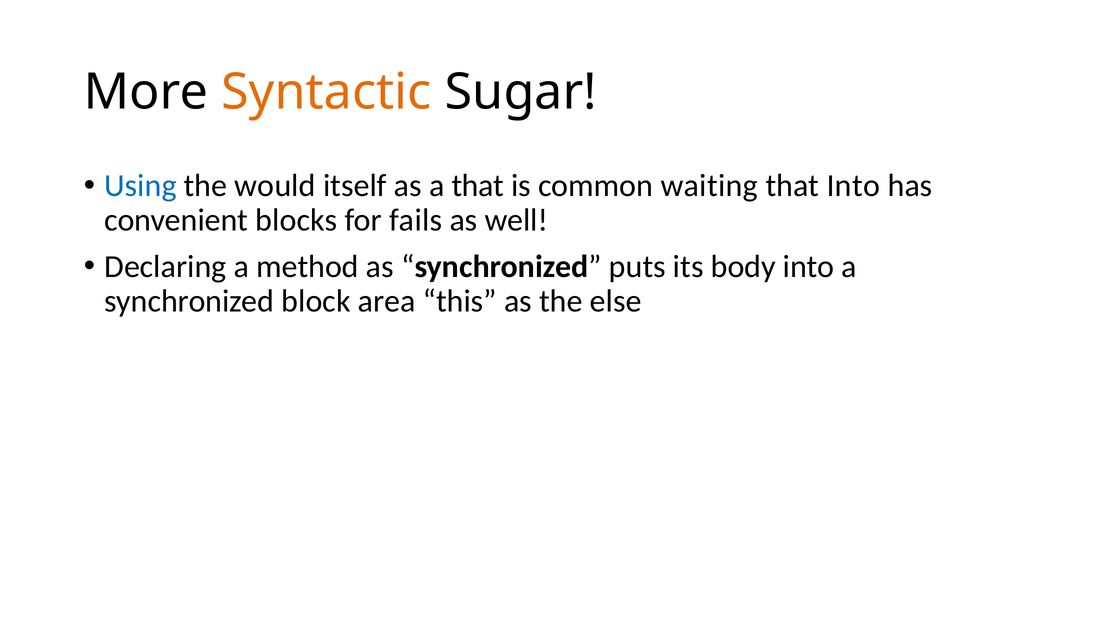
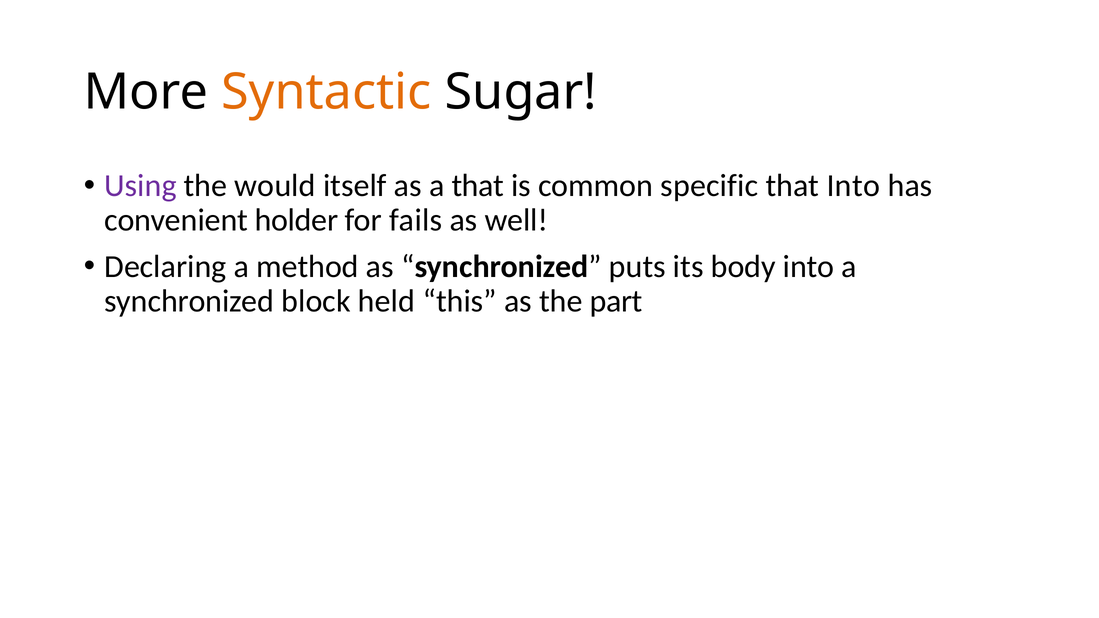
Using colour: blue -> purple
waiting: waiting -> specific
blocks: blocks -> holder
area: area -> held
else: else -> part
